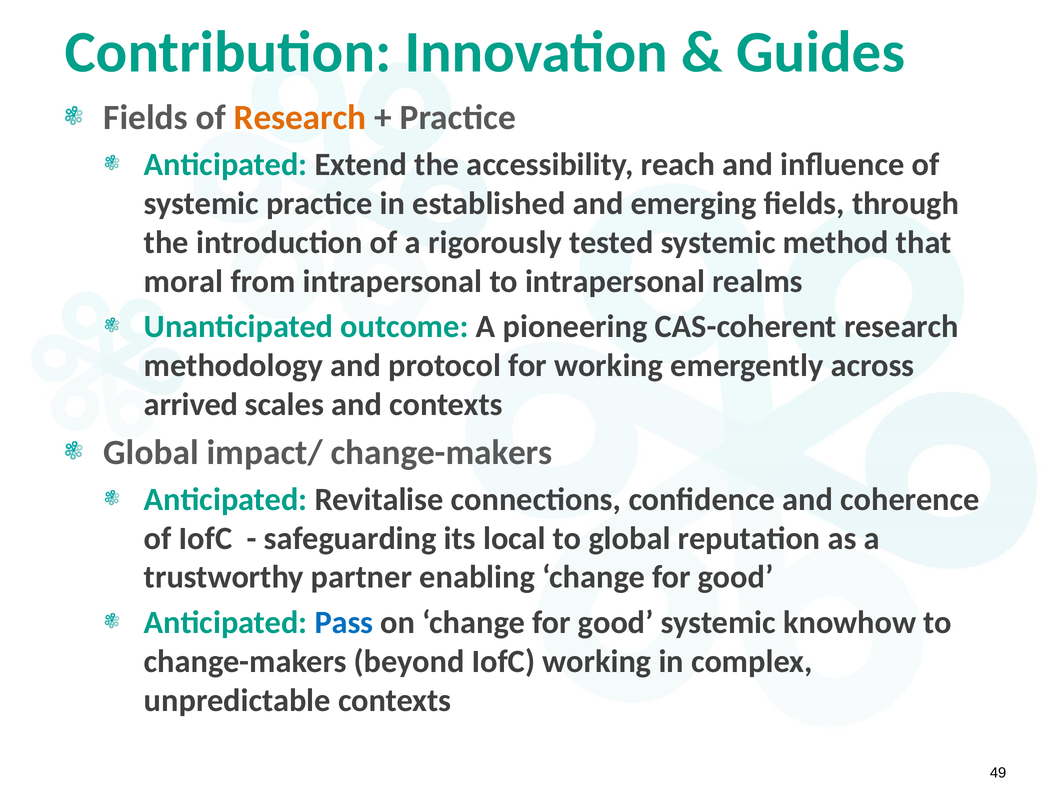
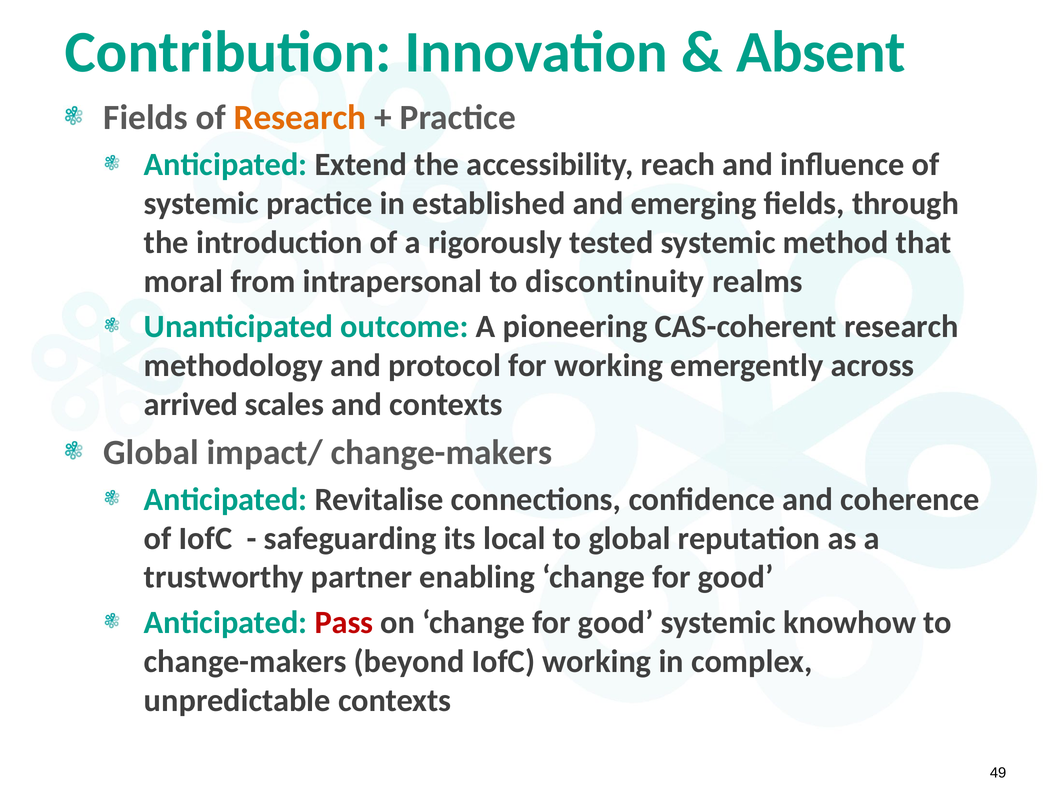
Guides: Guides -> Absent
to intrapersonal: intrapersonal -> discontinuity
Pass colour: blue -> red
